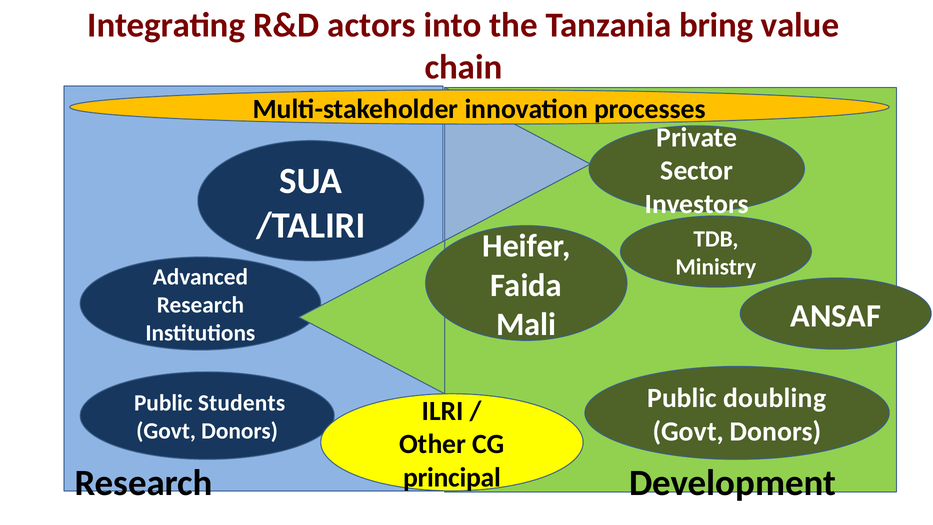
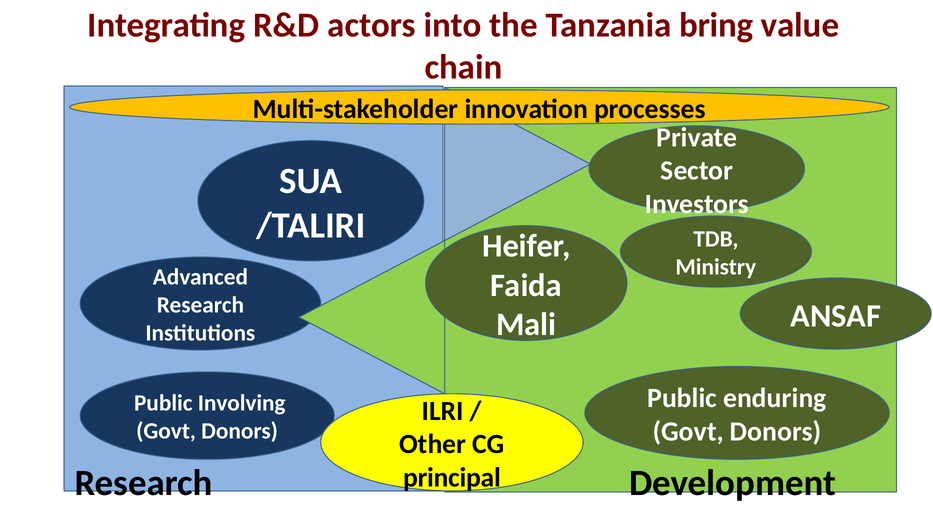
doubling: doubling -> enduring
Students: Students -> Involving
